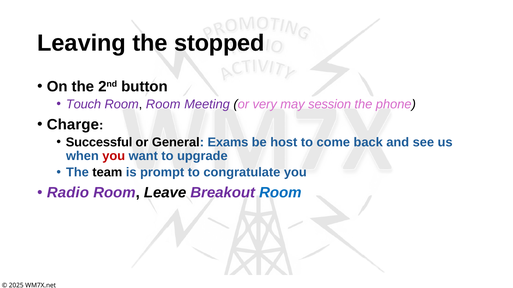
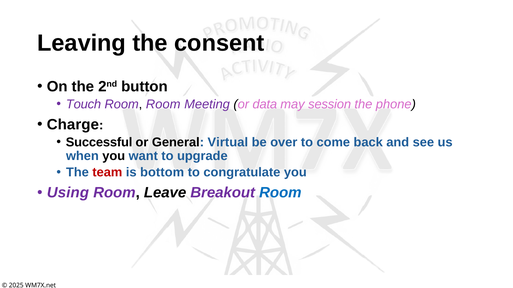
stopped: stopped -> consent
very: very -> data
Exams: Exams -> Virtual
host: host -> over
you at (114, 156) colour: red -> black
team colour: black -> red
prompt: prompt -> bottom
Radio: Radio -> Using
